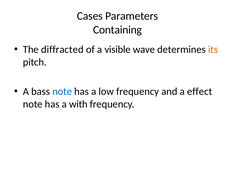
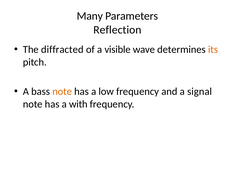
Cases: Cases -> Many
Containing: Containing -> Reflection
note at (62, 91) colour: blue -> orange
effect: effect -> signal
